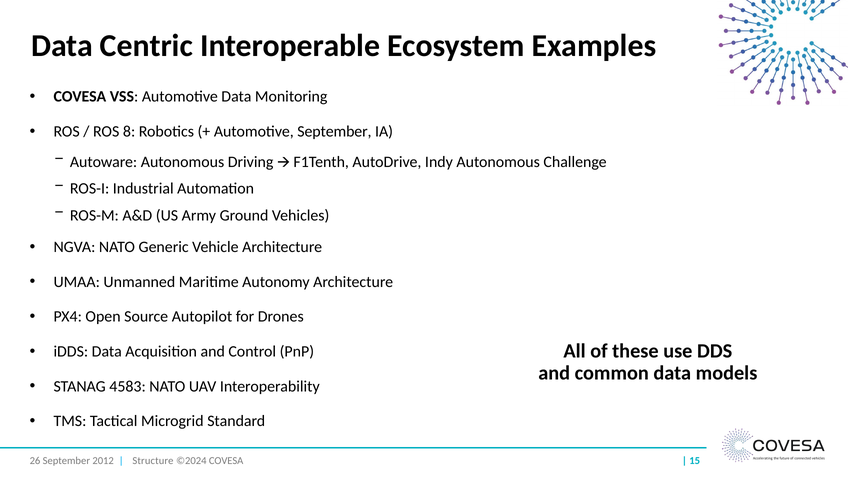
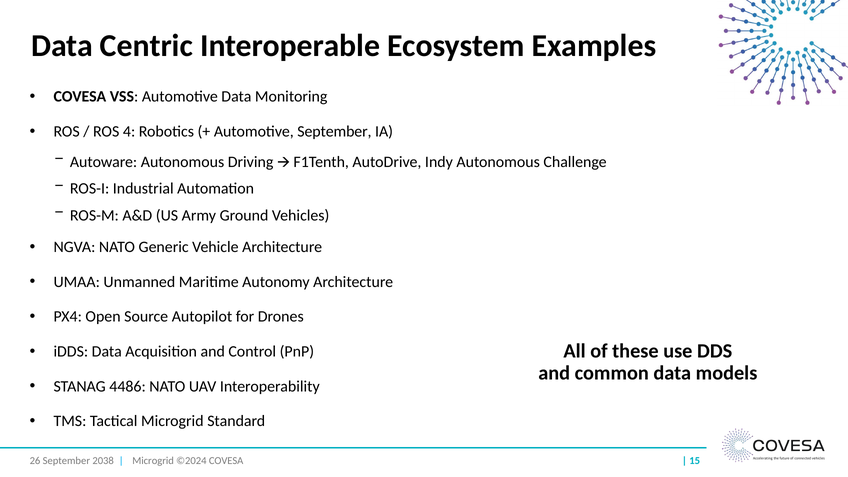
8: 8 -> 4
4583: 4583 -> 4486
2012: 2012 -> 2038
Structure at (153, 461): Structure -> Microgrid
